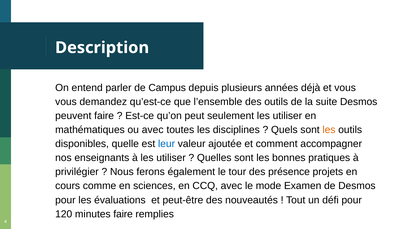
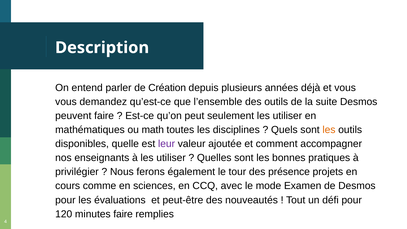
Campus: Campus -> Création
ou avec: avec -> math
leur colour: blue -> purple
